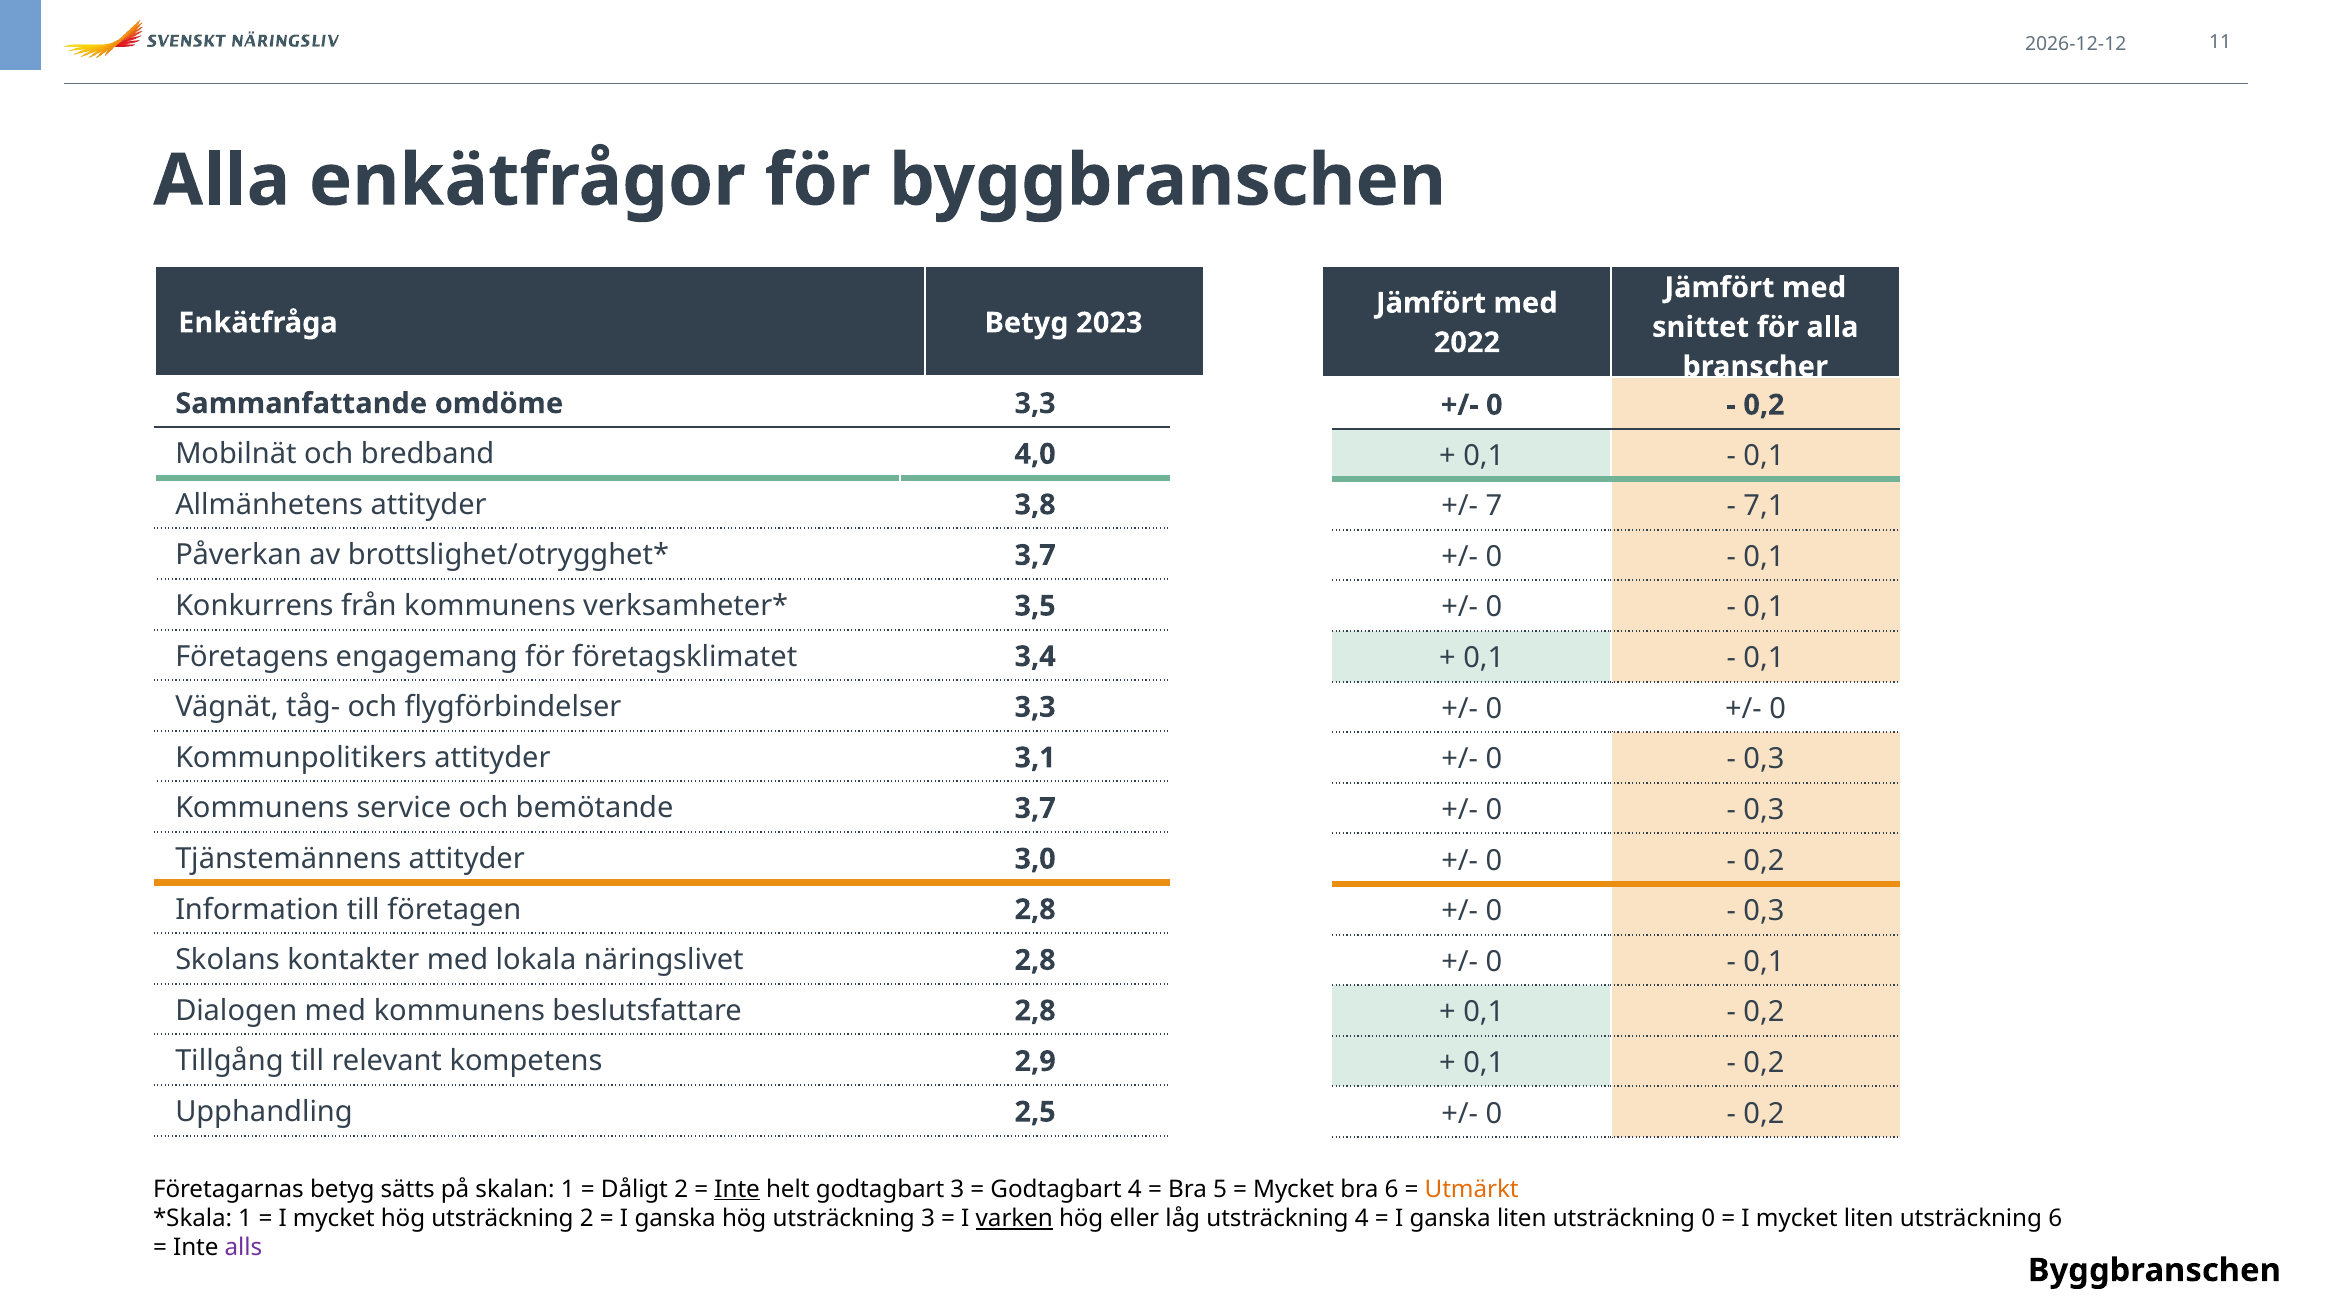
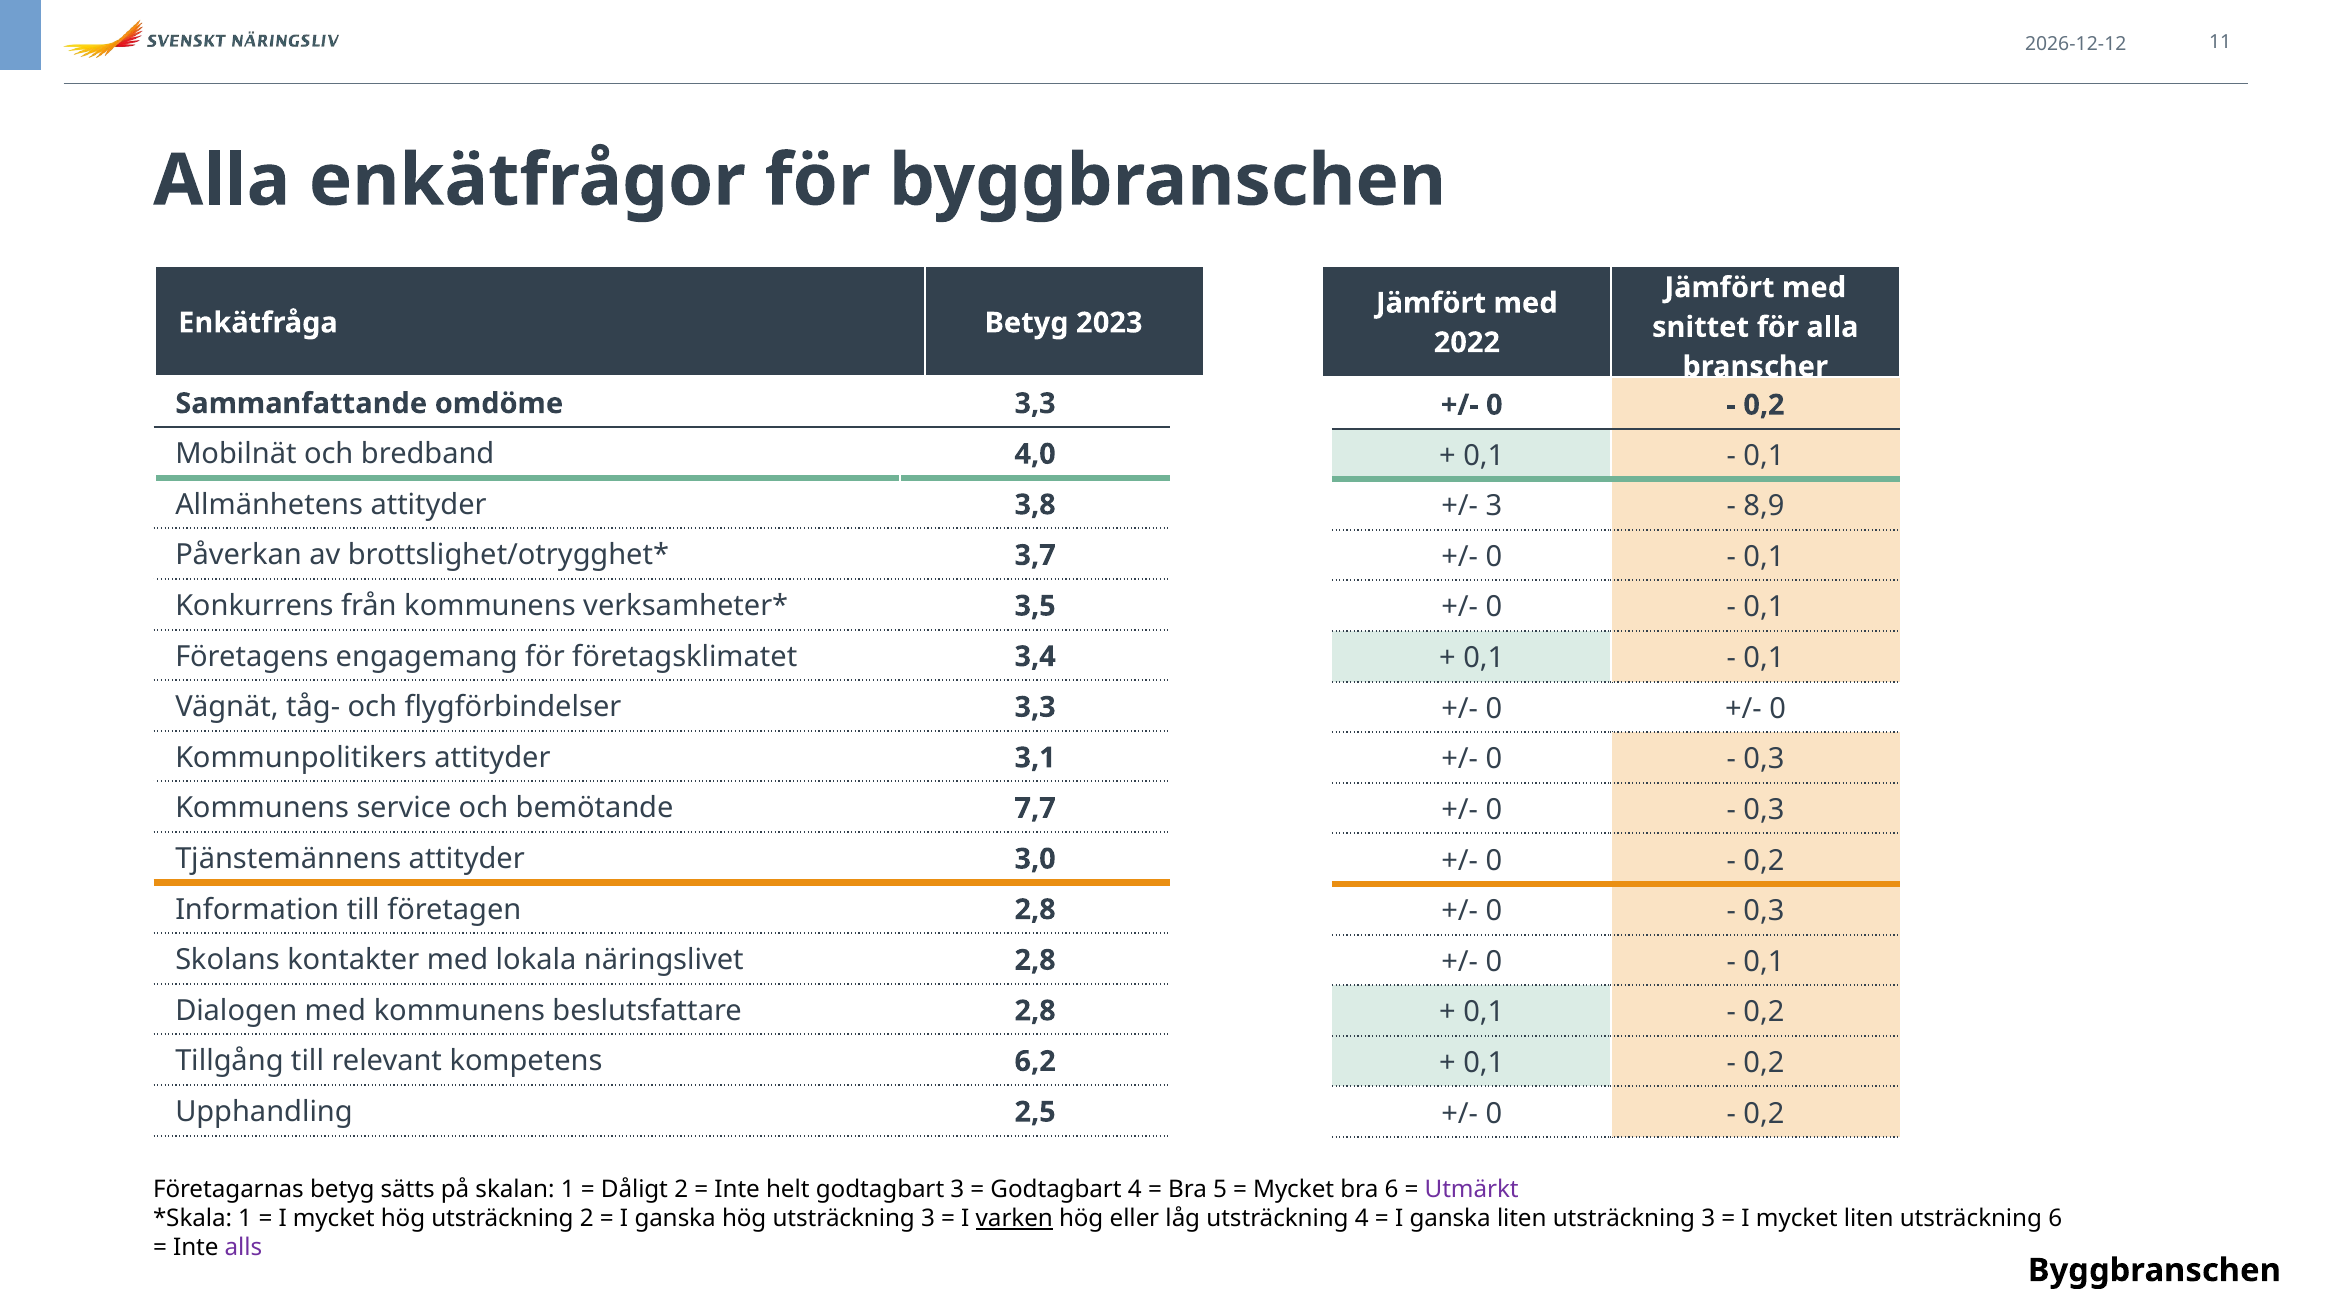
7 at (1494, 506): 7 -> 3
7,1: 7,1 -> 8,9
bemötande 3,7: 3,7 -> 7,7
2,9: 2,9 -> 6,2
Inte at (737, 1189) underline: present -> none
Utmärkt colour: orange -> purple
liten utsträckning 0: 0 -> 3
